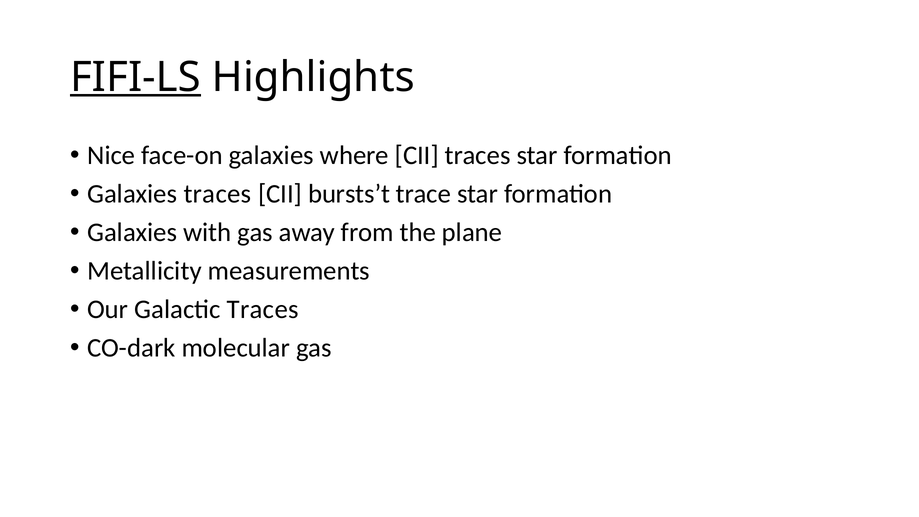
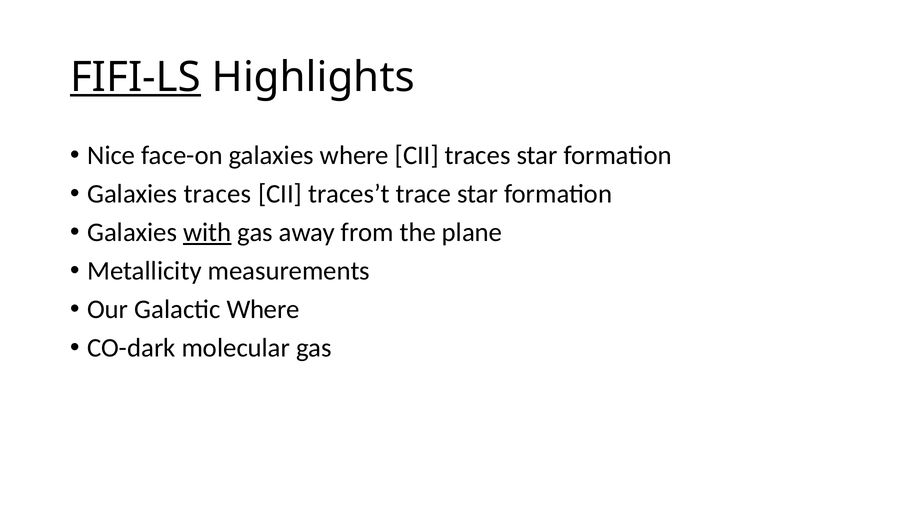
bursts’t: bursts’t -> traces’t
with underline: none -> present
Galactic Traces: Traces -> Where
